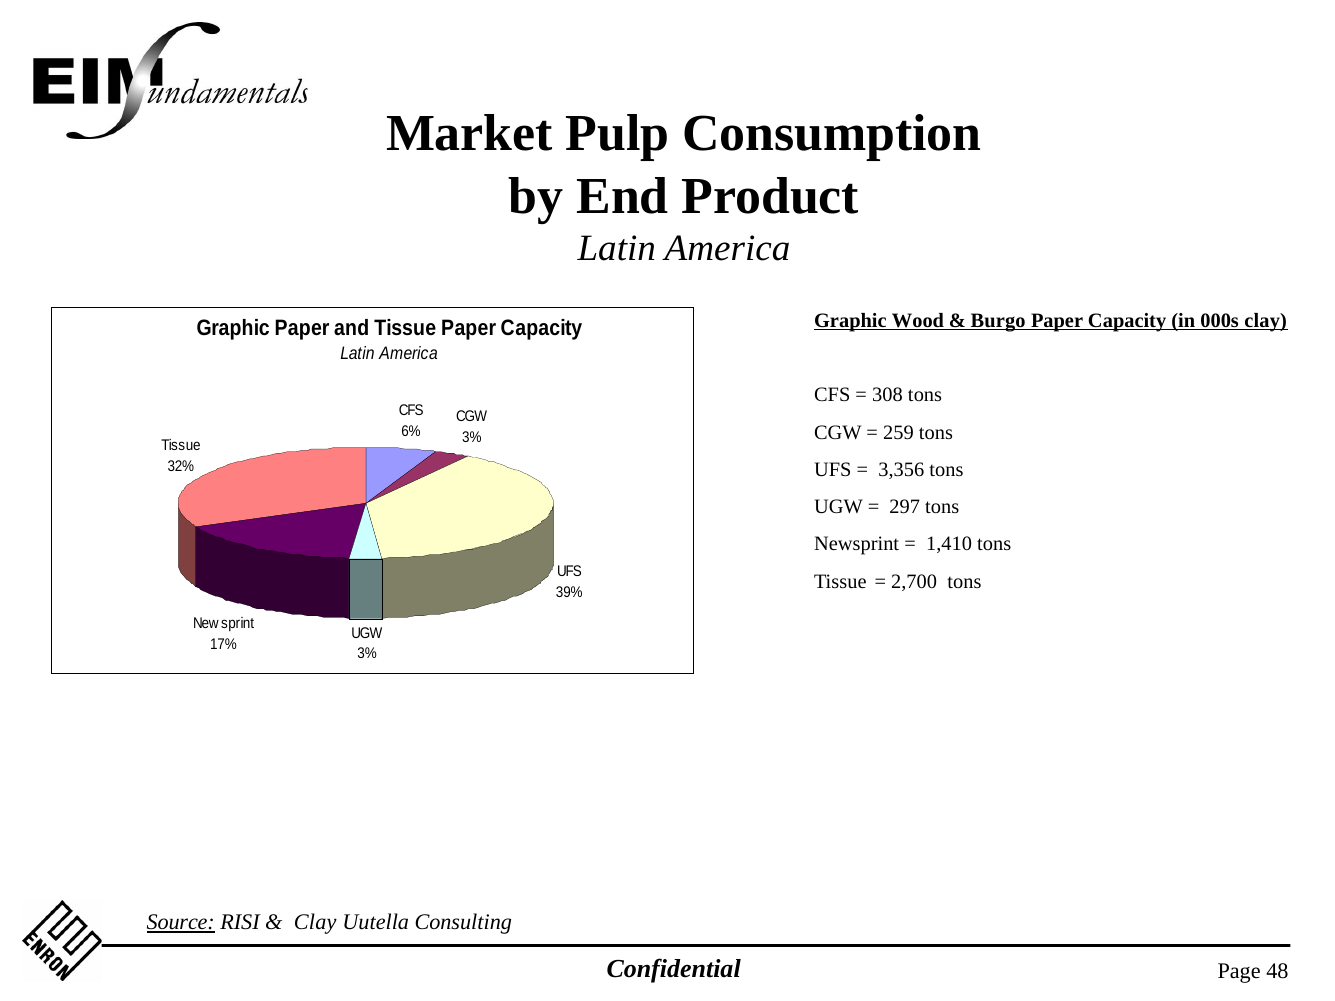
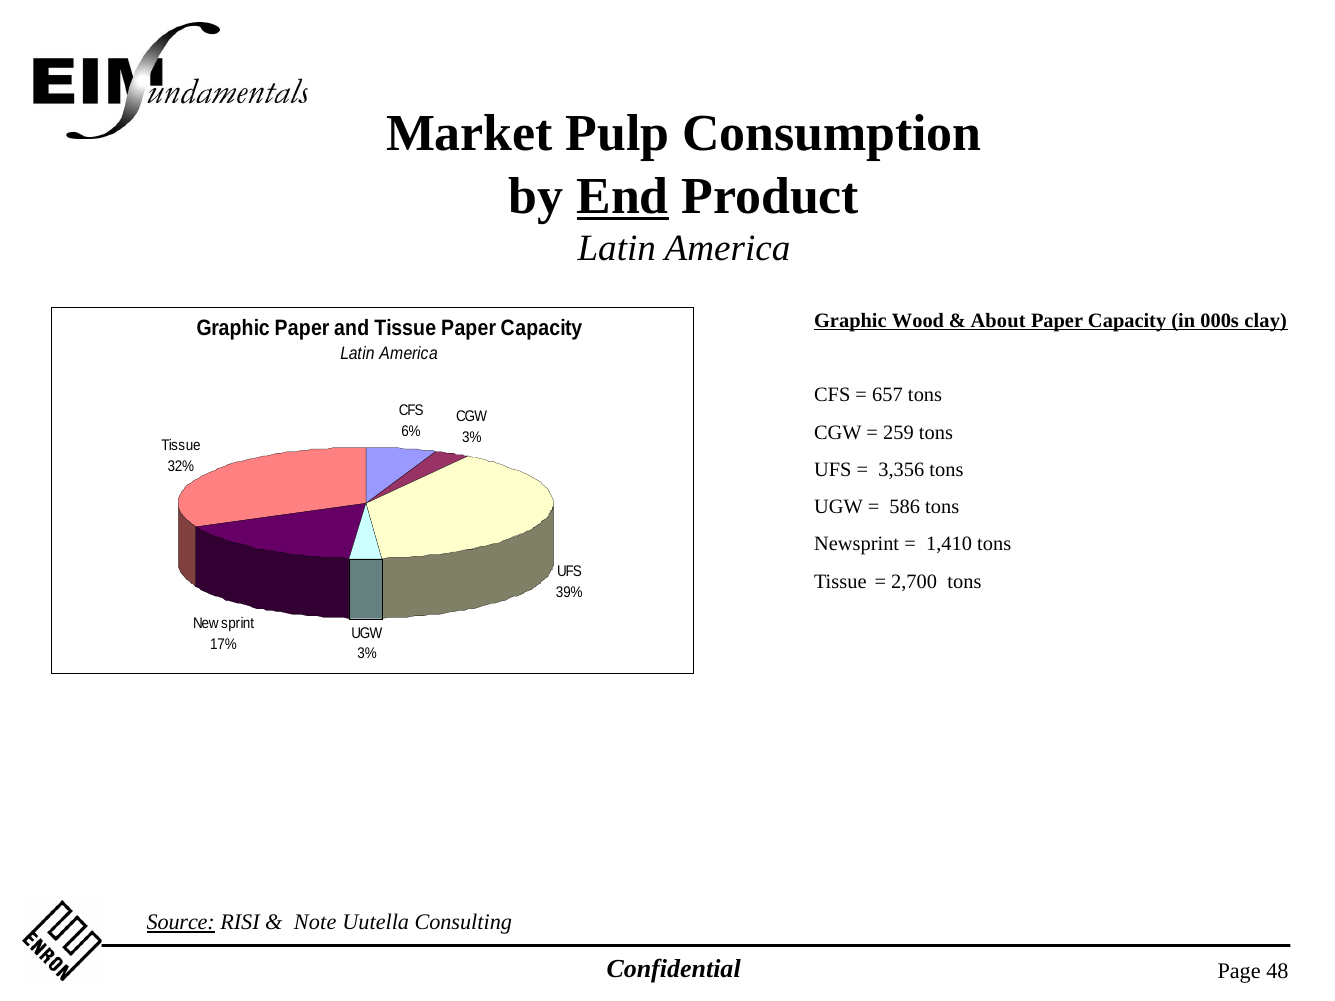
End underline: none -> present
Burgo: Burgo -> About
308: 308 -> 657
297: 297 -> 586
Clay at (315, 923): Clay -> Note
